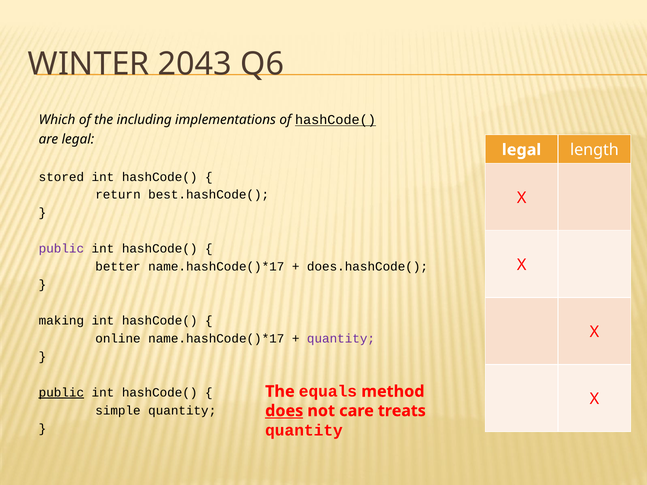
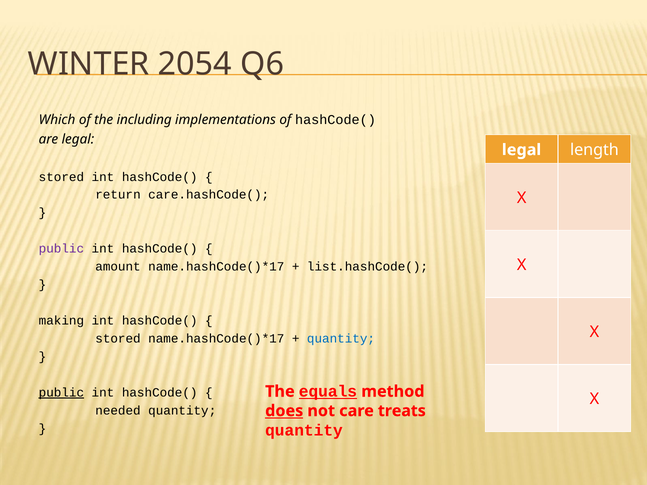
2043: 2043 -> 2054
hashCode( at (335, 120) underline: present -> none
best.hashCode(: best.hashCode( -> care.hashCode(
better: better -> amount
does.hashCode(: does.hashCode( -> list.hashCode(
online at (118, 339): online -> stored
quantity at (341, 339) colour: purple -> blue
equals underline: none -> present
simple: simple -> needed
